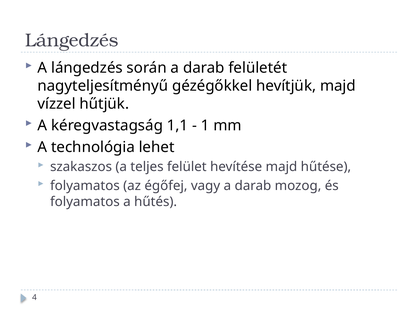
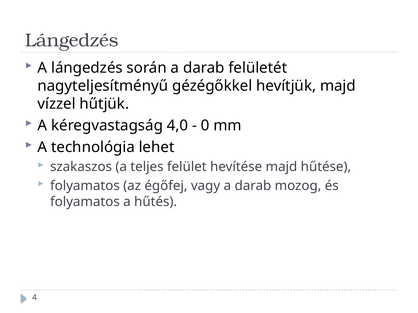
1,1: 1,1 -> 4,0
1: 1 -> 0
